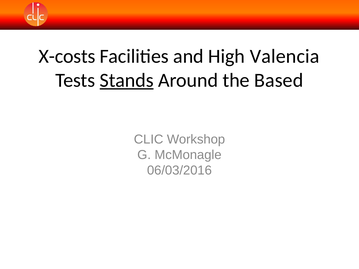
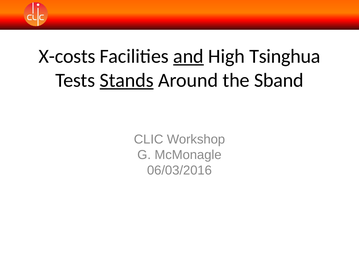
and underline: none -> present
Valencia: Valencia -> Tsinghua
Based: Based -> Sband
